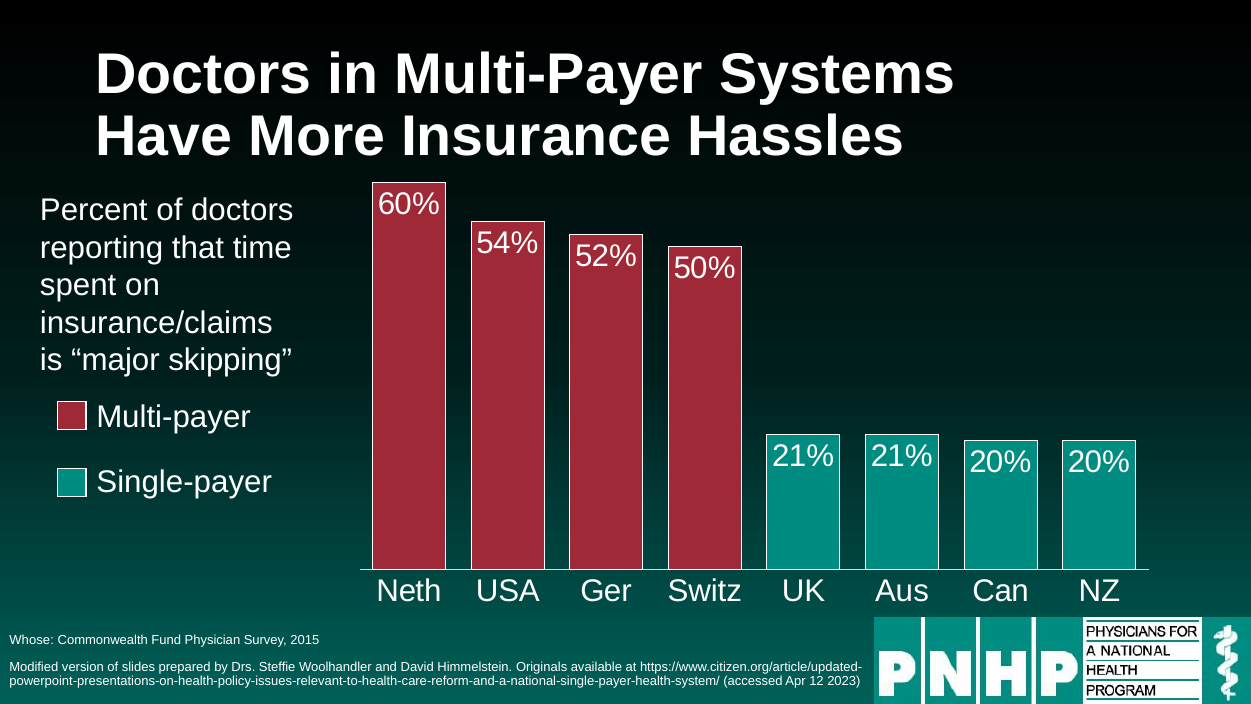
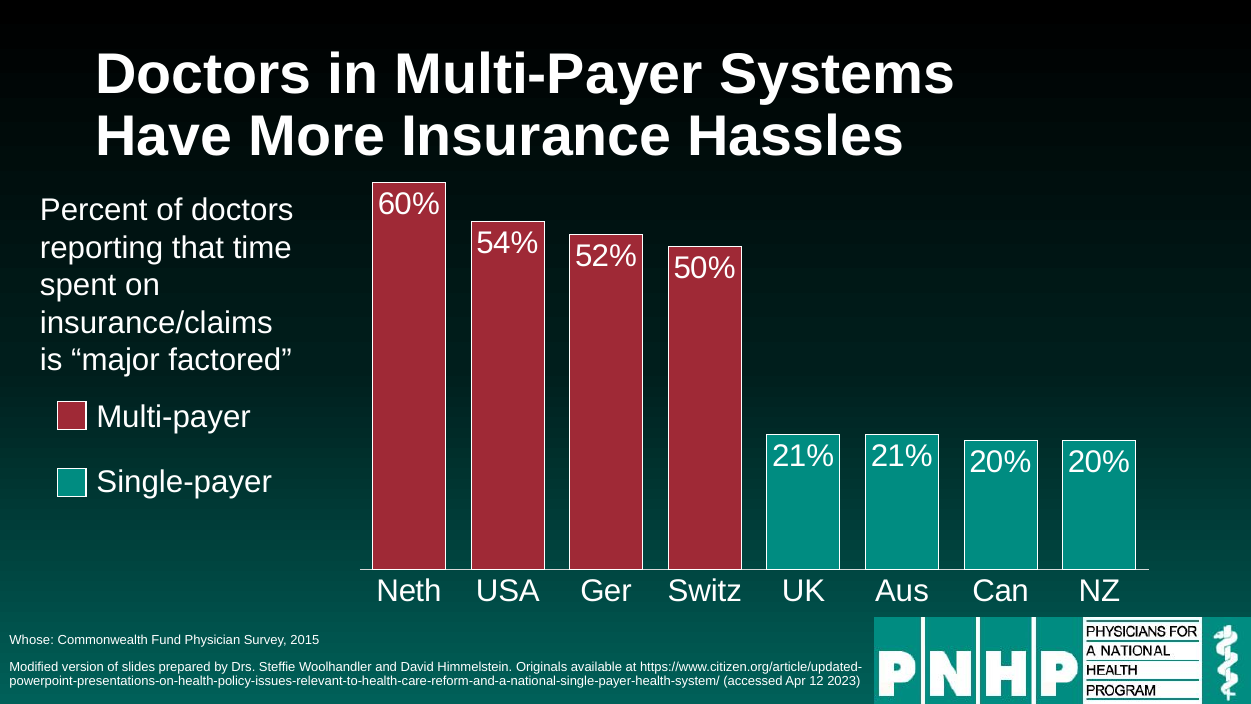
skipping: skipping -> factored
